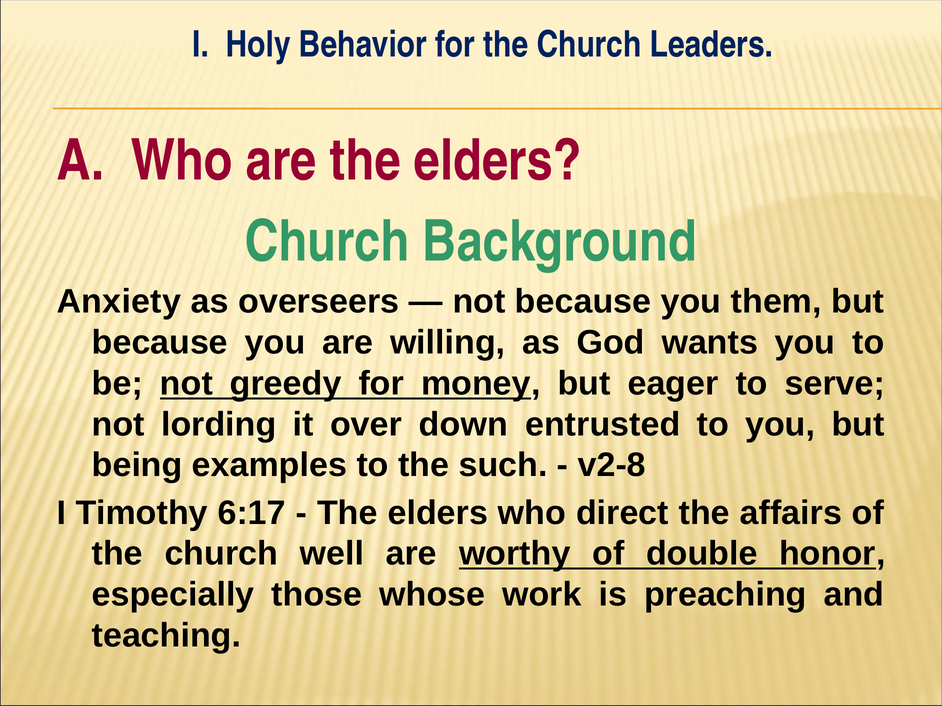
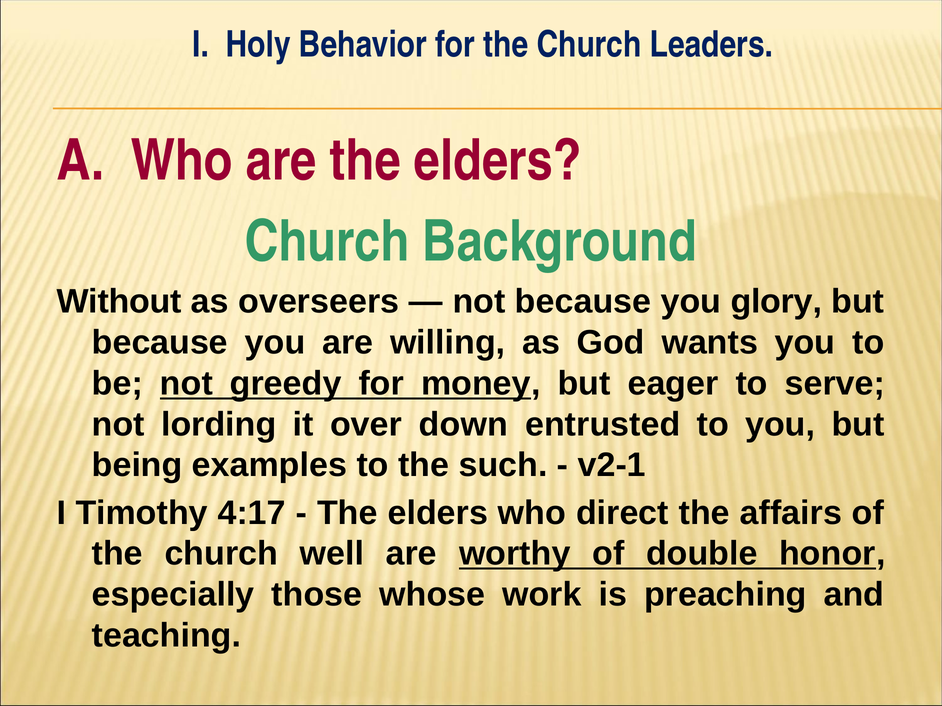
Anxiety: Anxiety -> Without
them: them -> glory
v2-8: v2-8 -> v2-1
6:17: 6:17 -> 4:17
